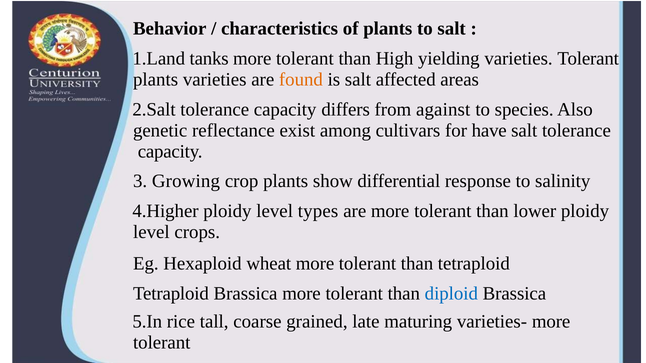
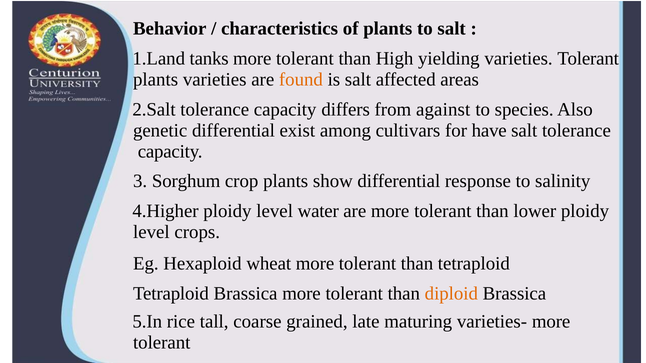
genetic reflectance: reflectance -> differential
Growing: Growing -> Sorghum
types: types -> water
diploid colour: blue -> orange
